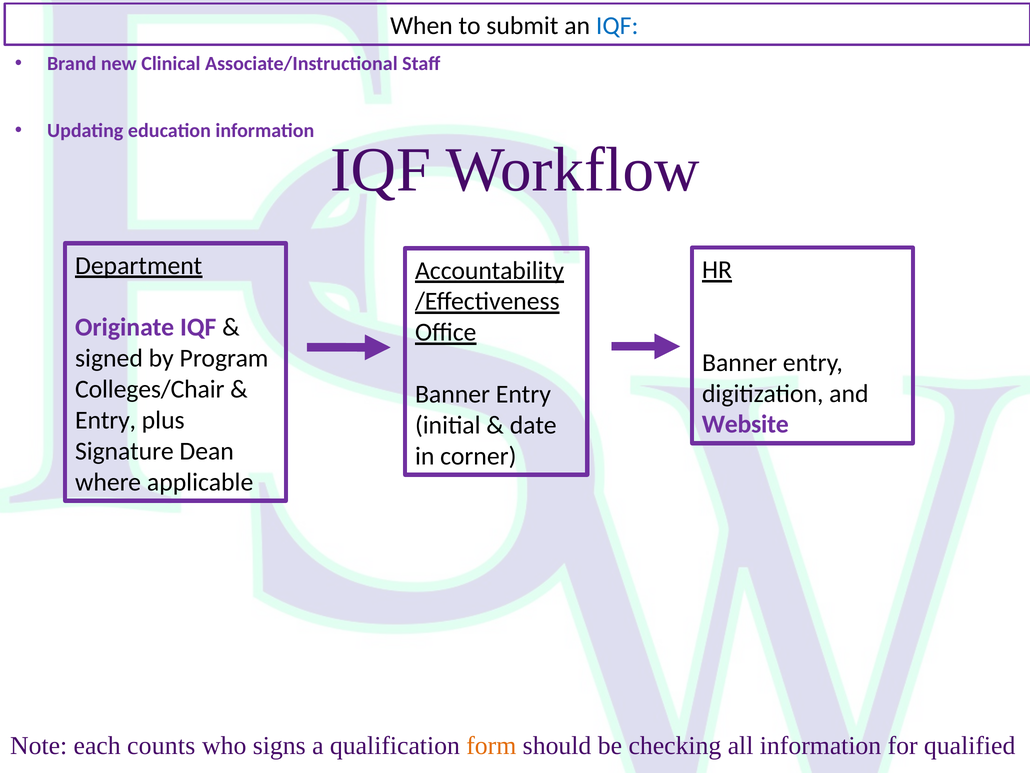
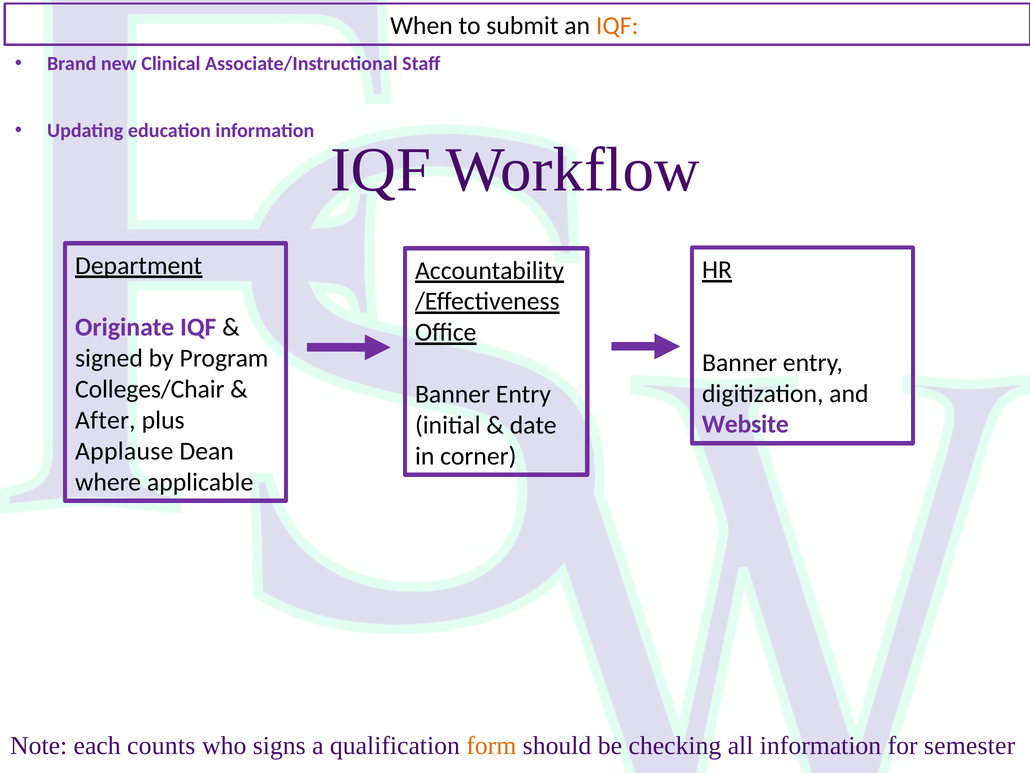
IQF at (617, 26) colour: blue -> orange
Entry at (106, 420): Entry -> After
Signature: Signature -> Applause
qualified: qualified -> semester
